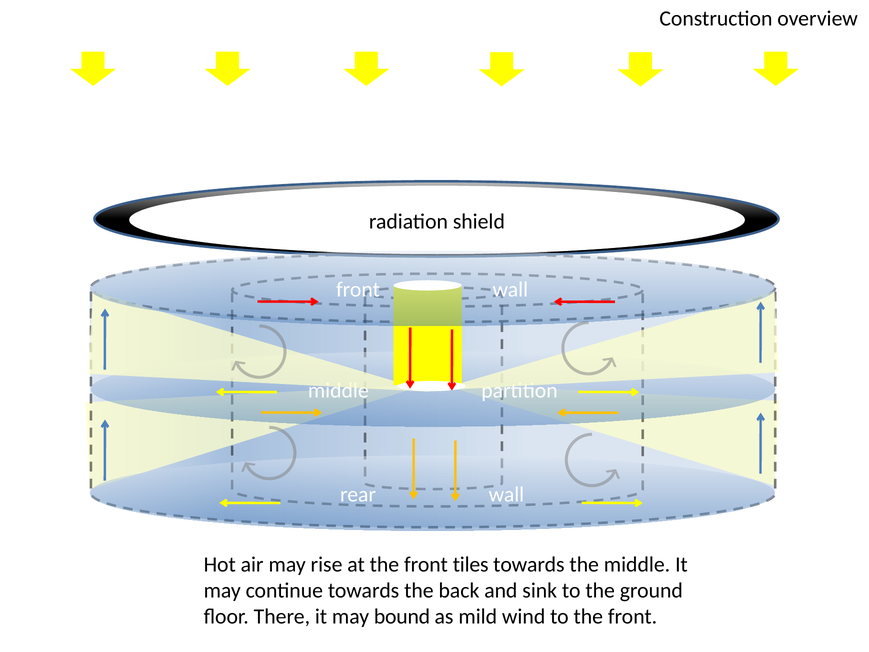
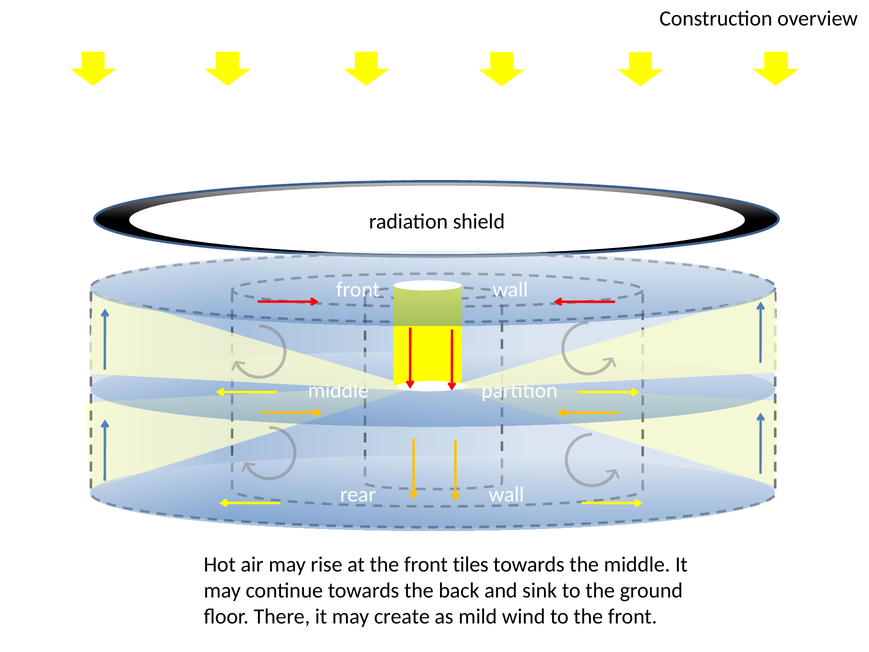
bound: bound -> create
